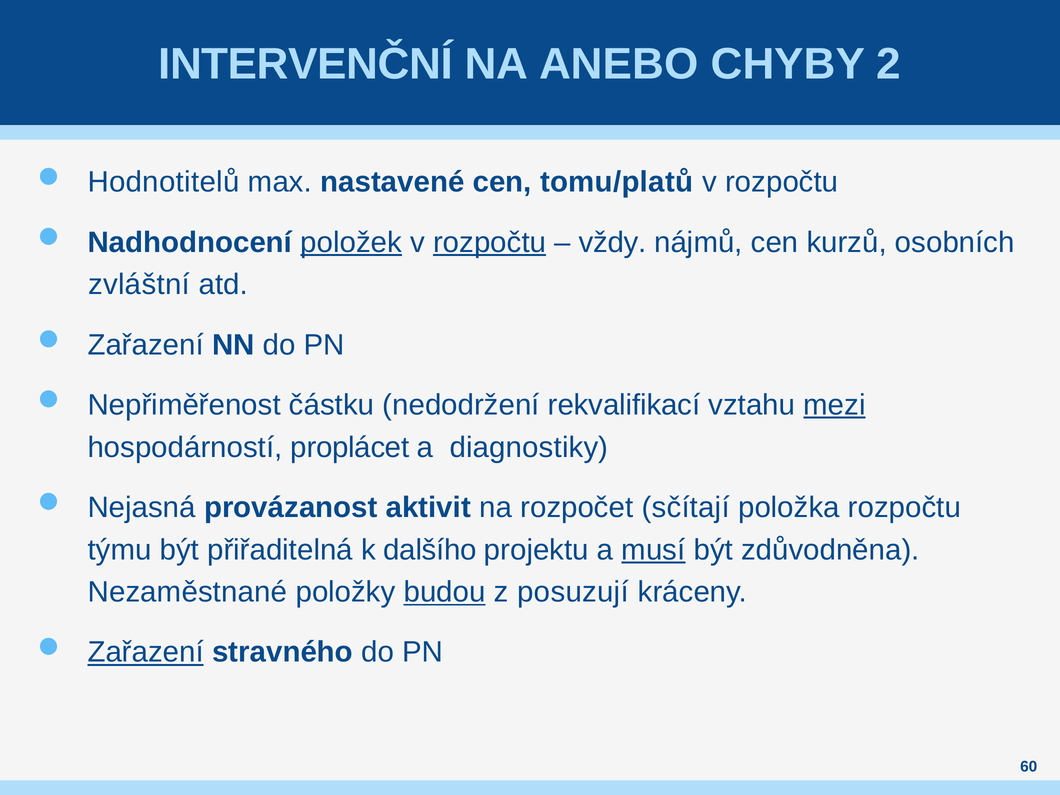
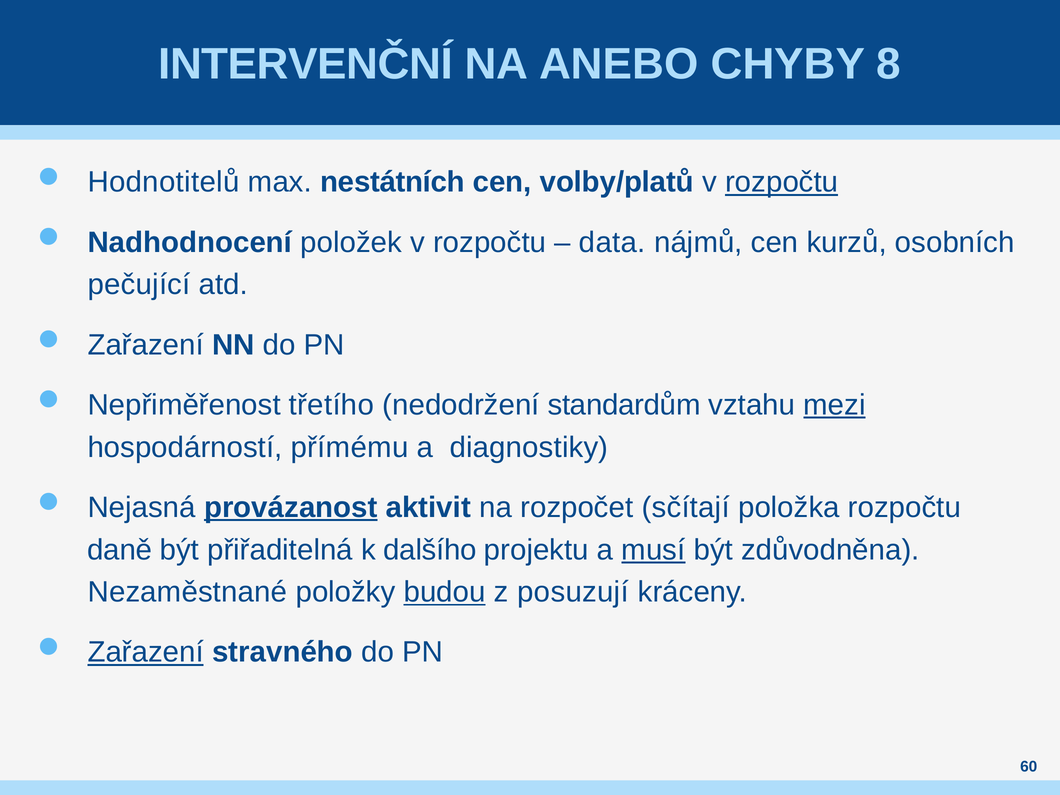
2: 2 -> 8
nastavené: nastavené -> nestátních
tomu/platů: tomu/platů -> volby/platů
rozpočtu at (782, 182) underline: none -> present
položek underline: present -> none
rozpočtu at (490, 242) underline: present -> none
vždy: vždy -> data
zvláštní: zvláštní -> pečující
částku: částku -> třetího
rekvalifikací: rekvalifikací -> standardům
proplácet: proplácet -> přímému
provázanost underline: none -> present
týmu: týmu -> daně
